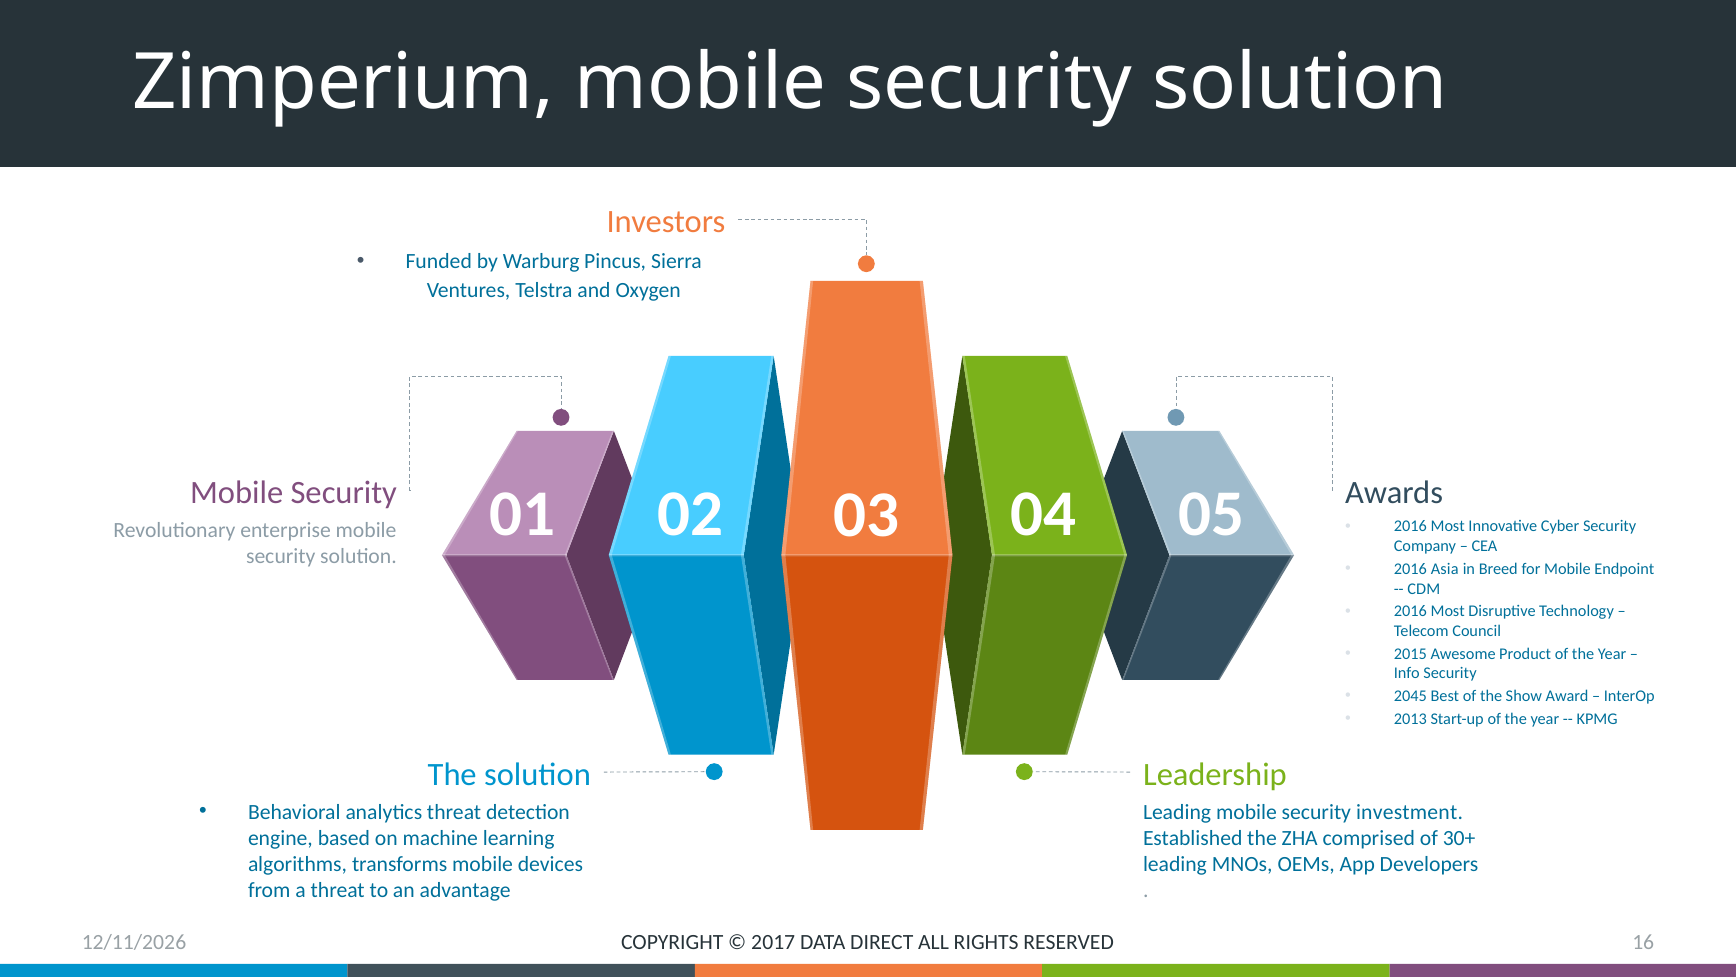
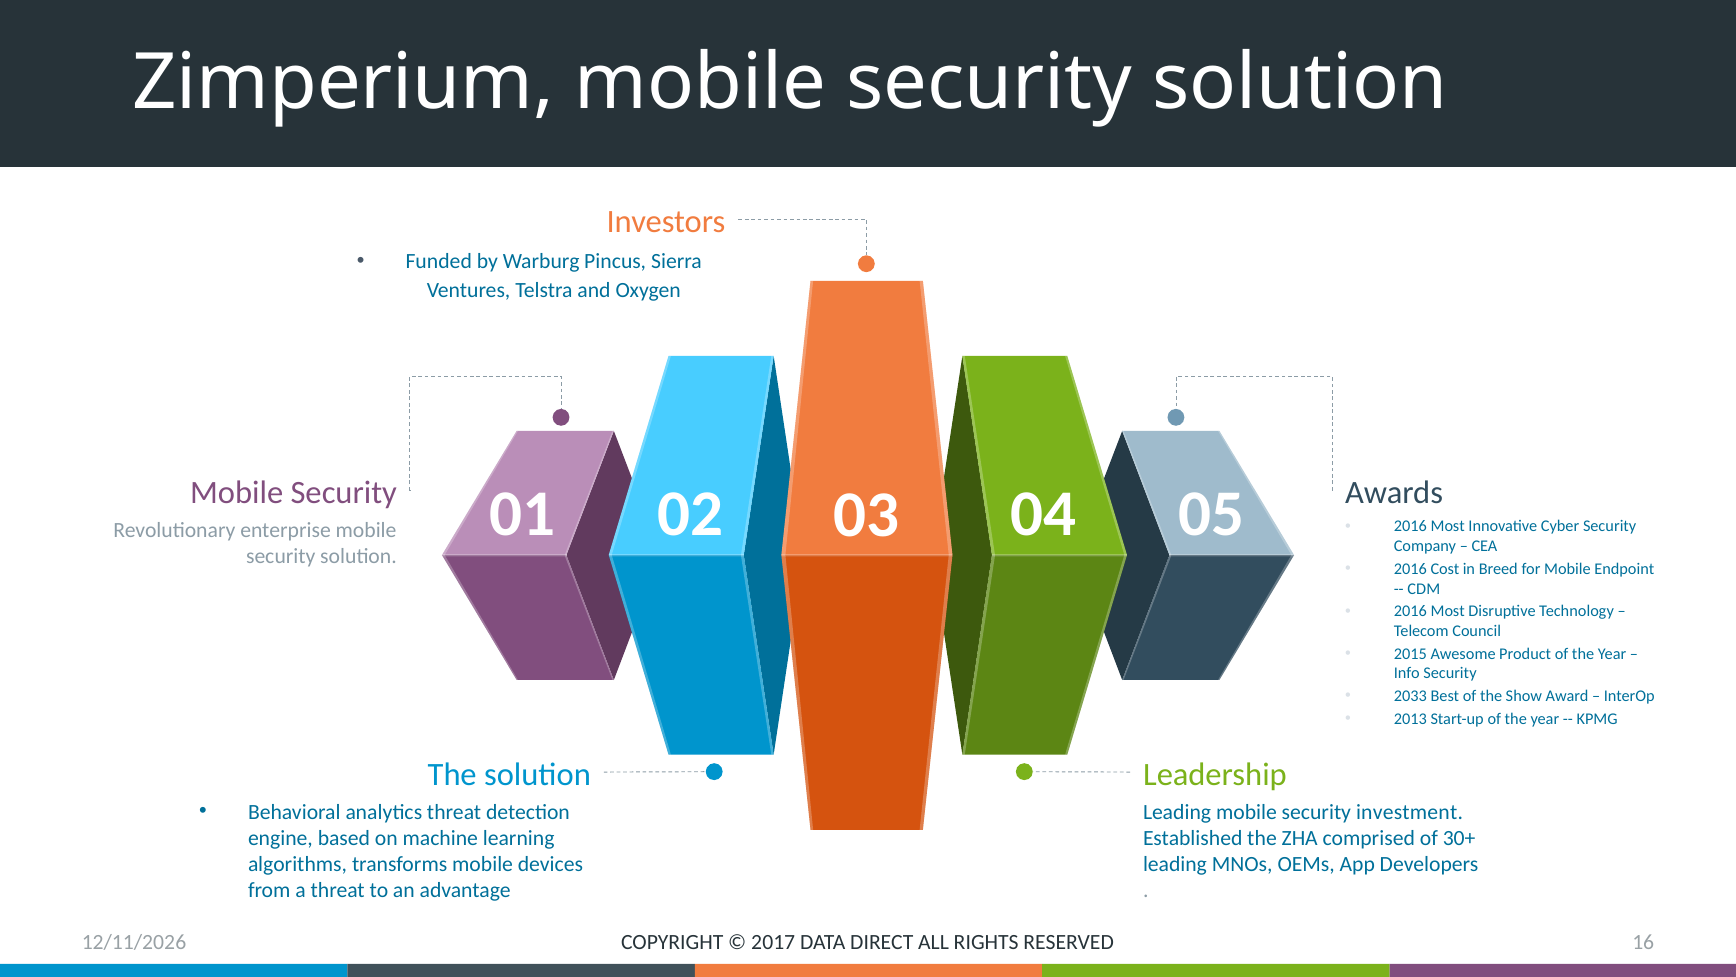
Asia: Asia -> Cost
2045: 2045 -> 2033
